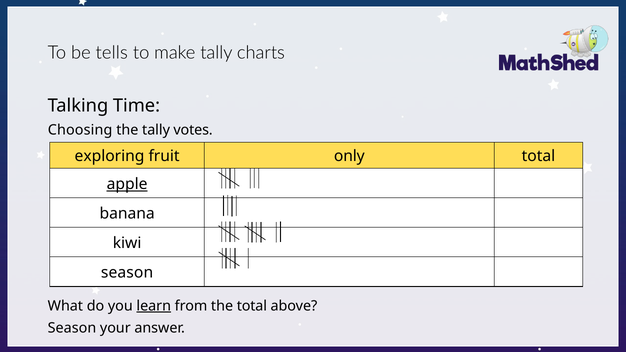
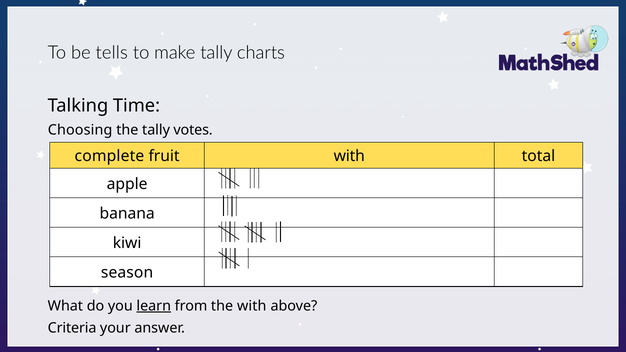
exploring: exploring -> complete
fruit only: only -> with
apple underline: present -> none
the total: total -> with
Season at (72, 328): Season -> Criteria
